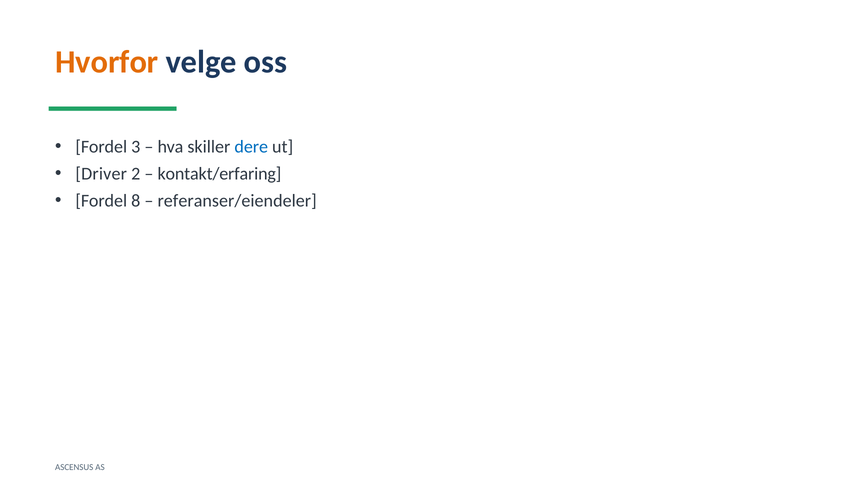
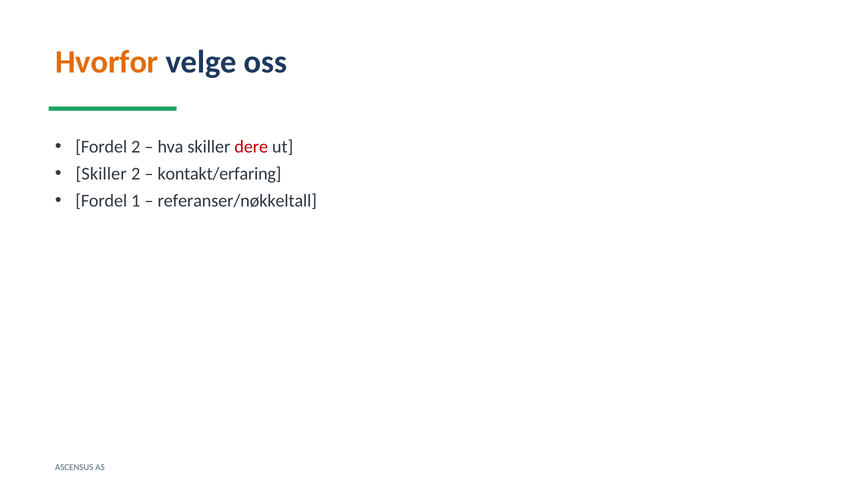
Fordel 3: 3 -> 2
dere colour: blue -> red
Driver at (101, 174): Driver -> Skiller
8: 8 -> 1
referanser/eiendeler: referanser/eiendeler -> referanser/nøkkeltall
